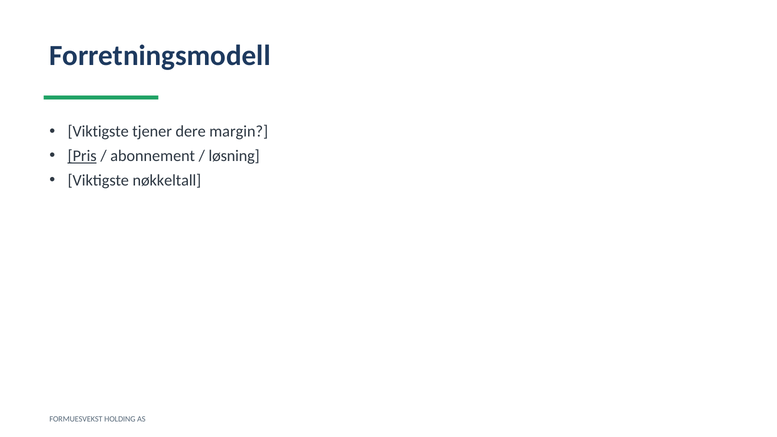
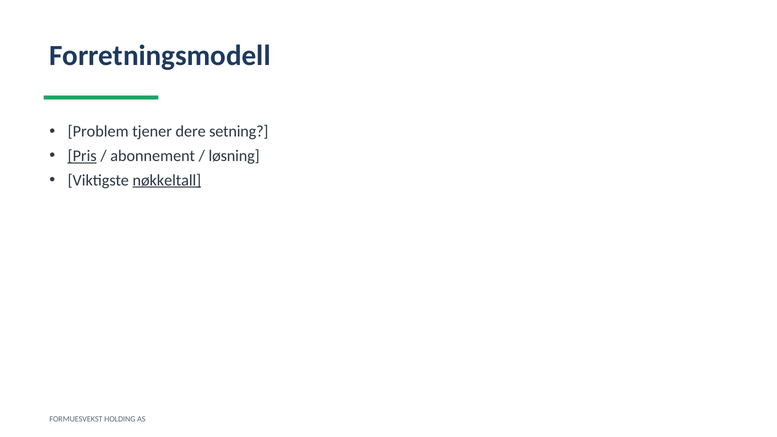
Viktigste at (98, 132): Viktigste -> Problem
margin: margin -> setning
nøkkeltall underline: none -> present
